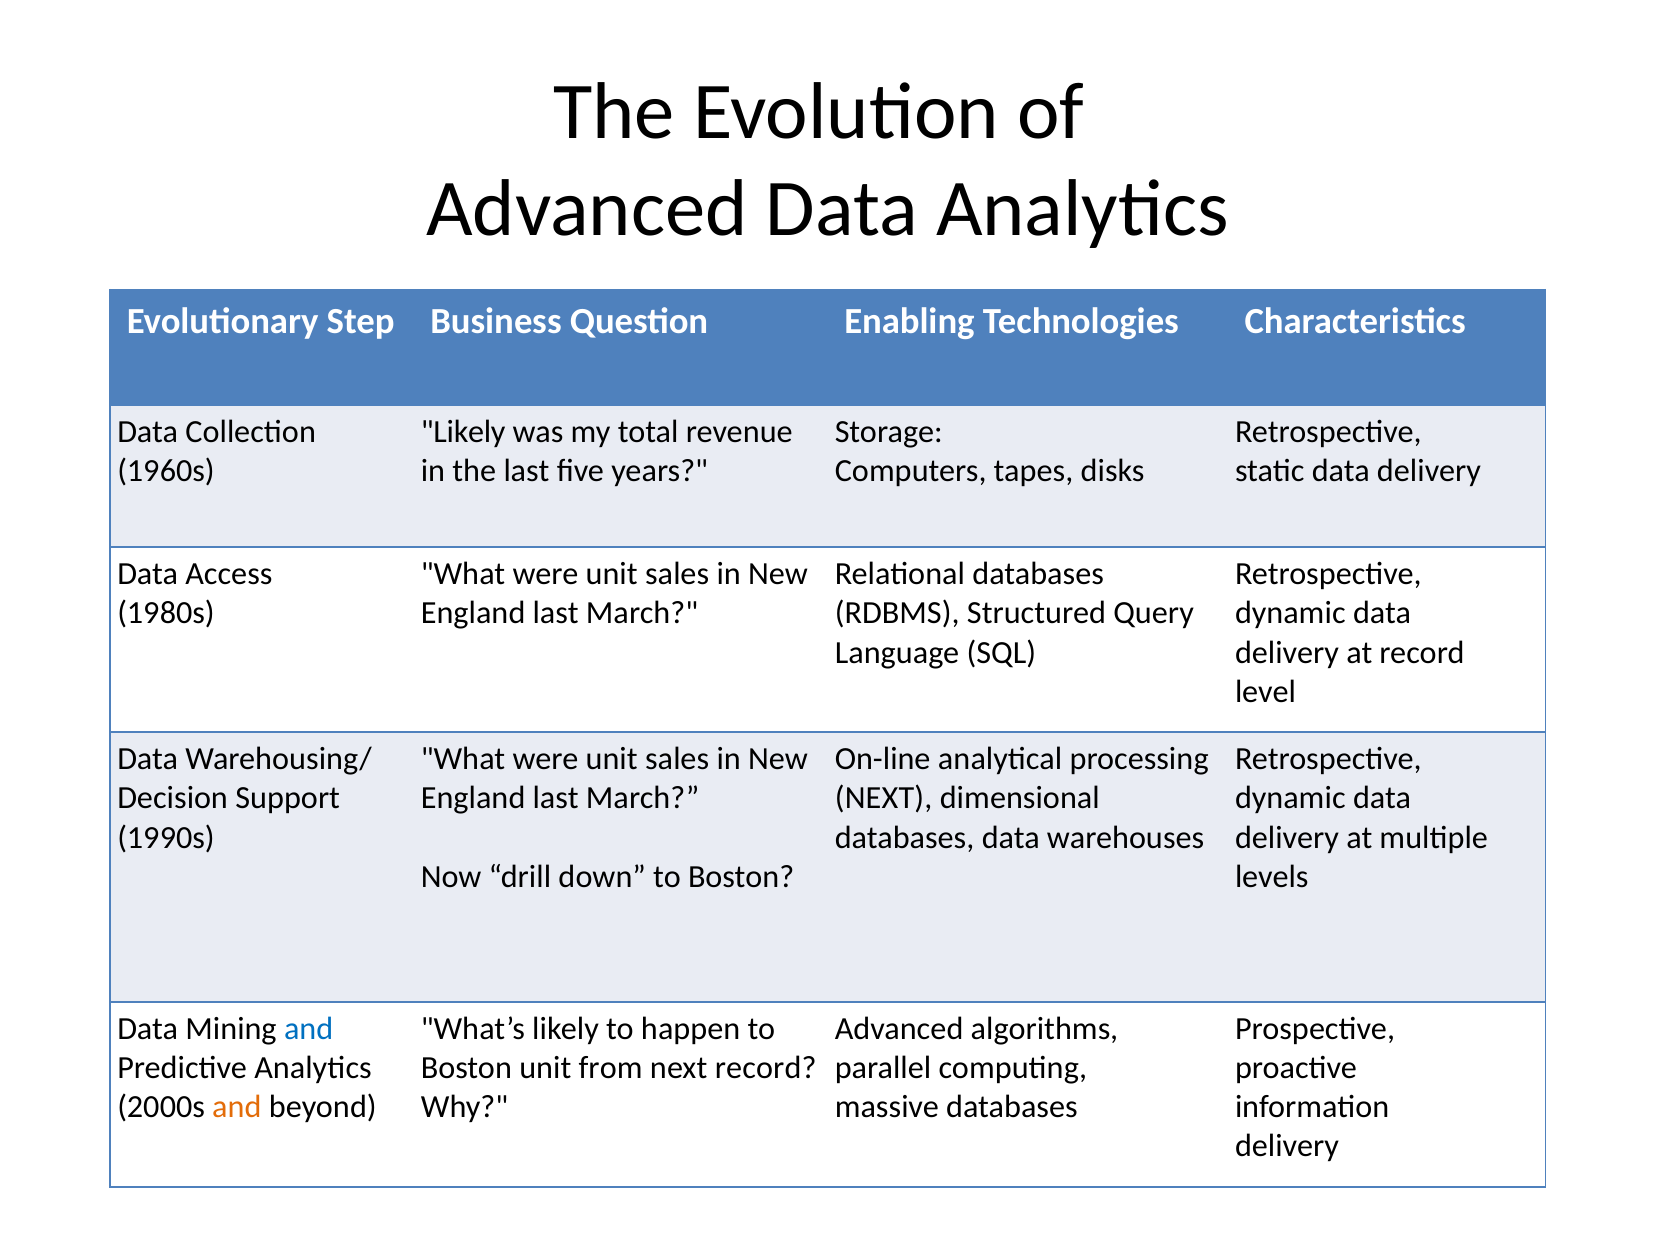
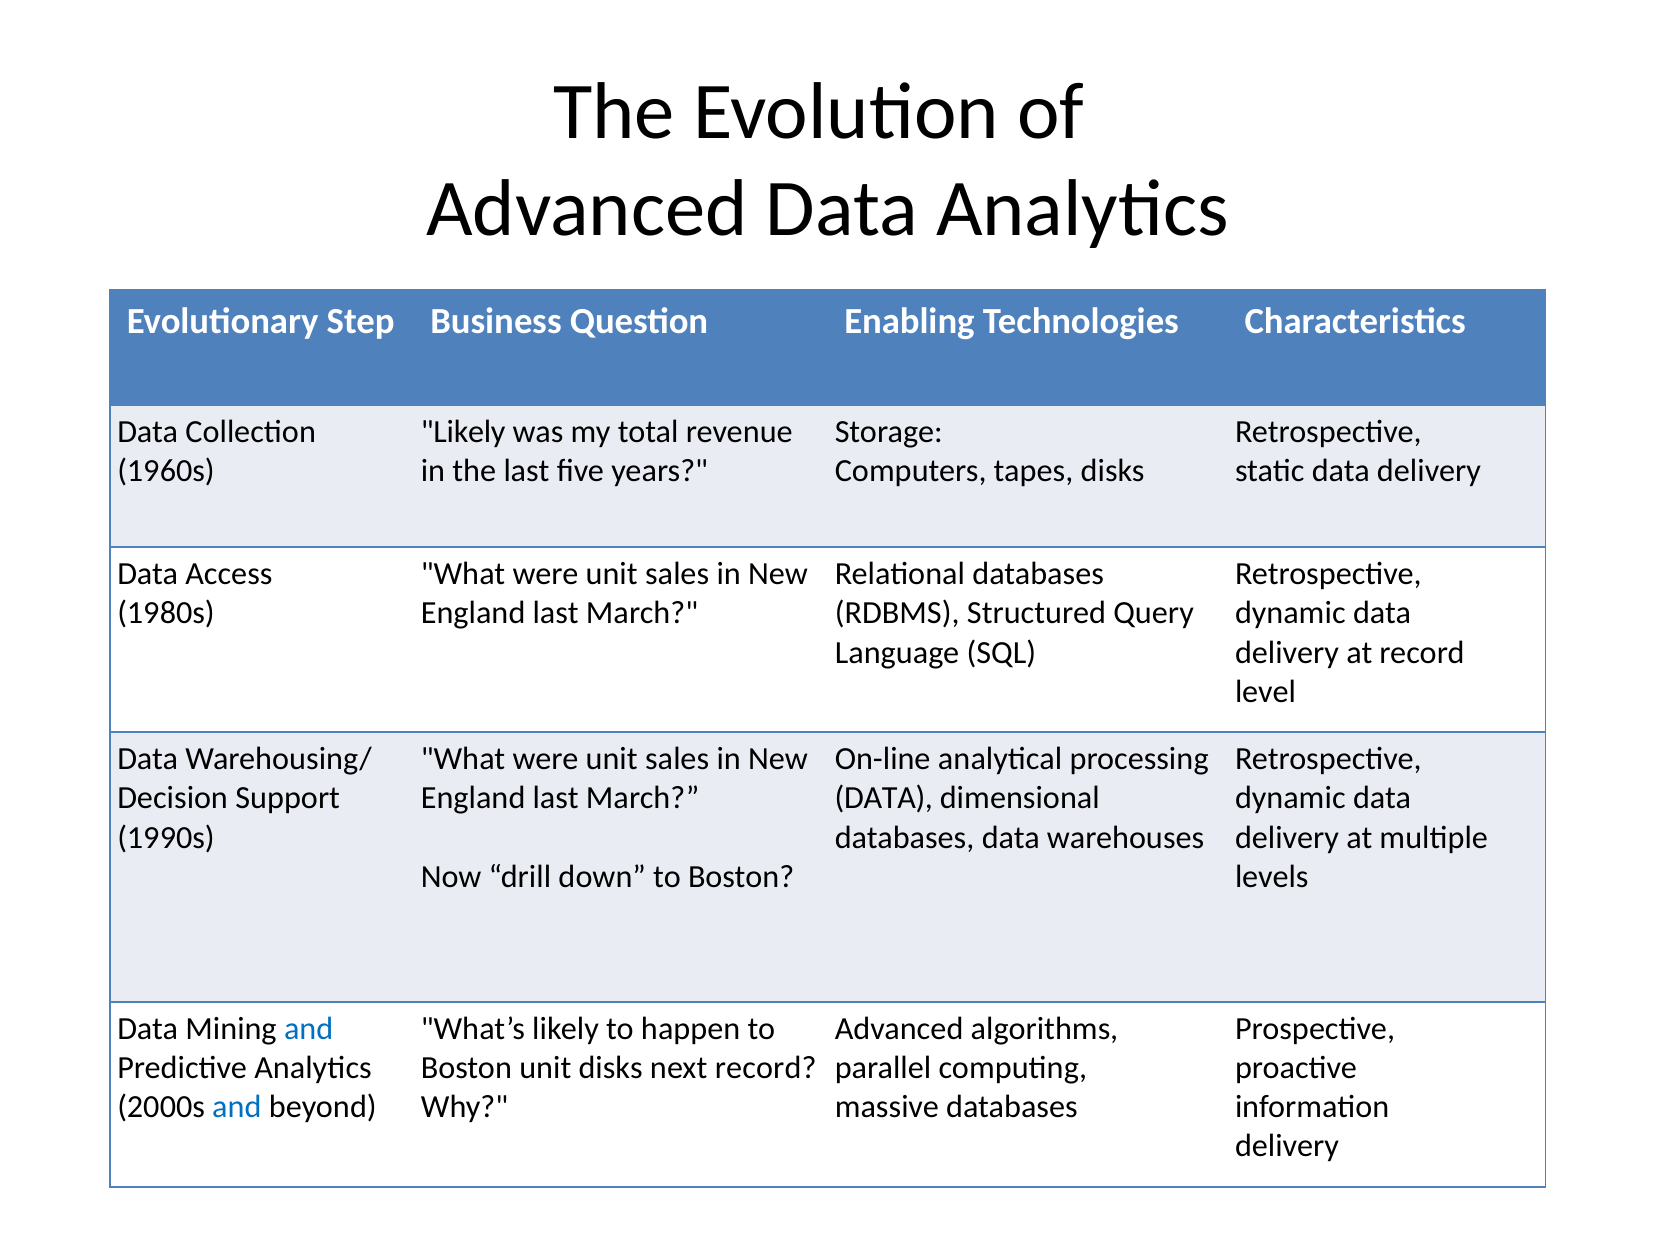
NEXT at (884, 798): NEXT -> DATA
unit from: from -> disks
and at (237, 1107) colour: orange -> blue
